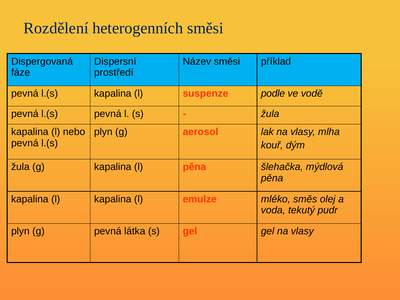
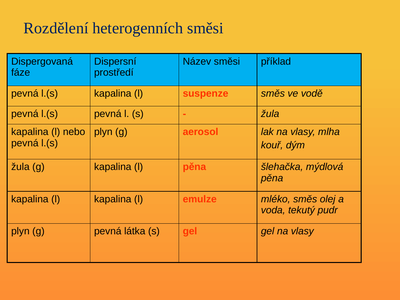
suspenze podle: podle -> směs
